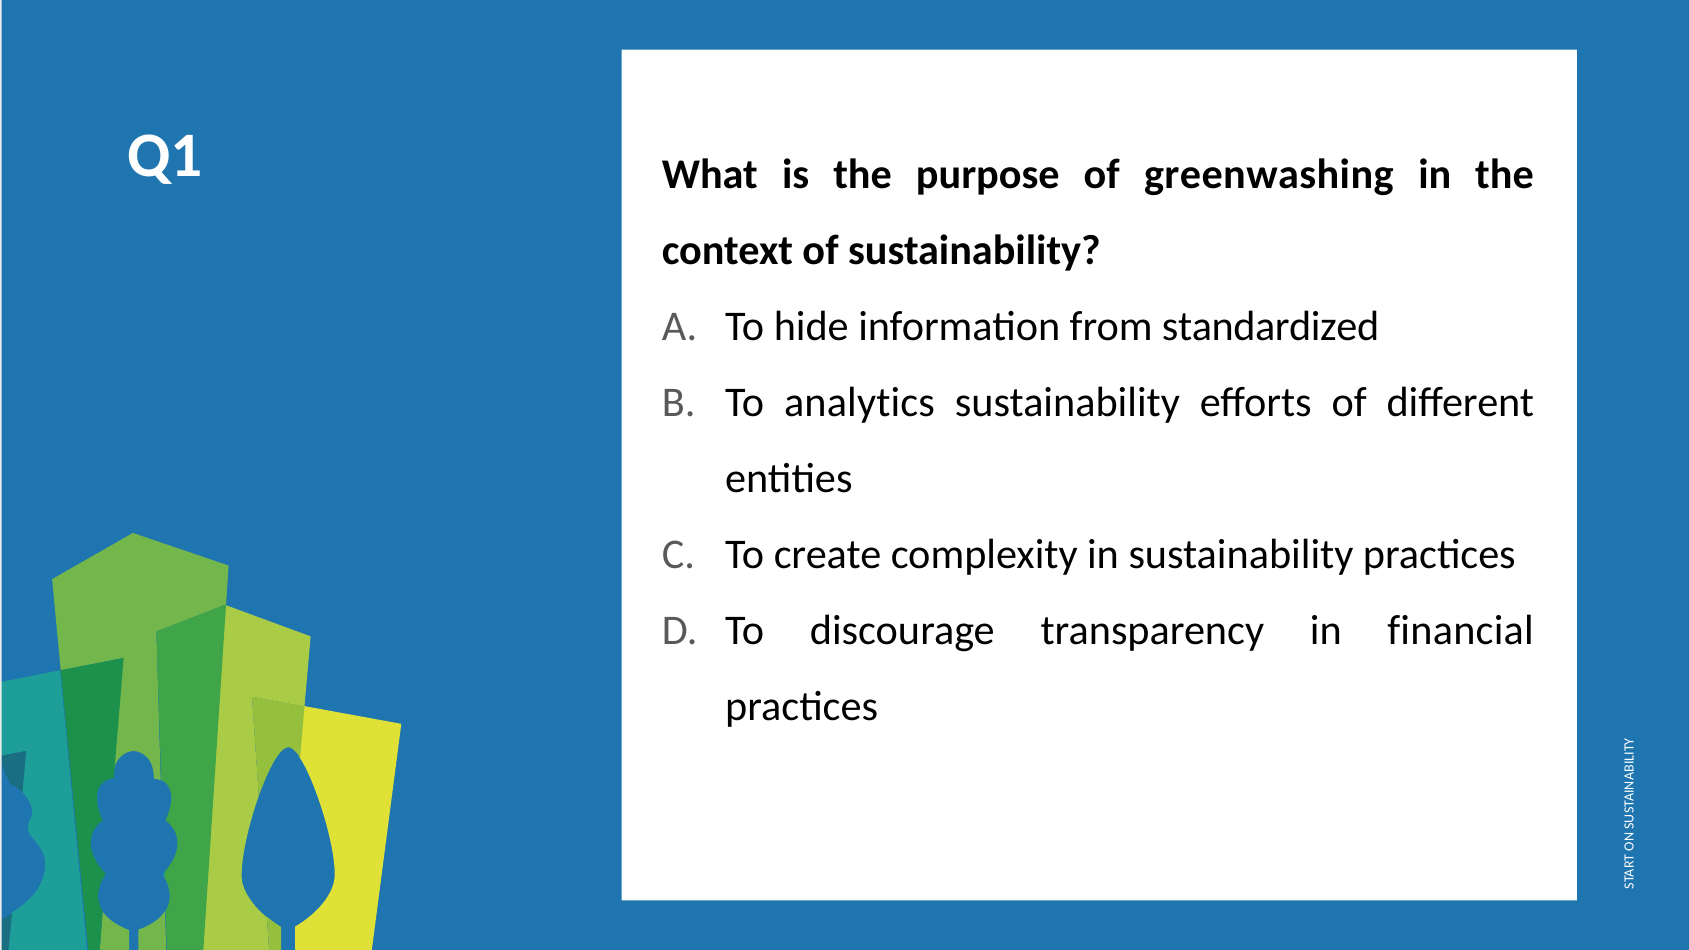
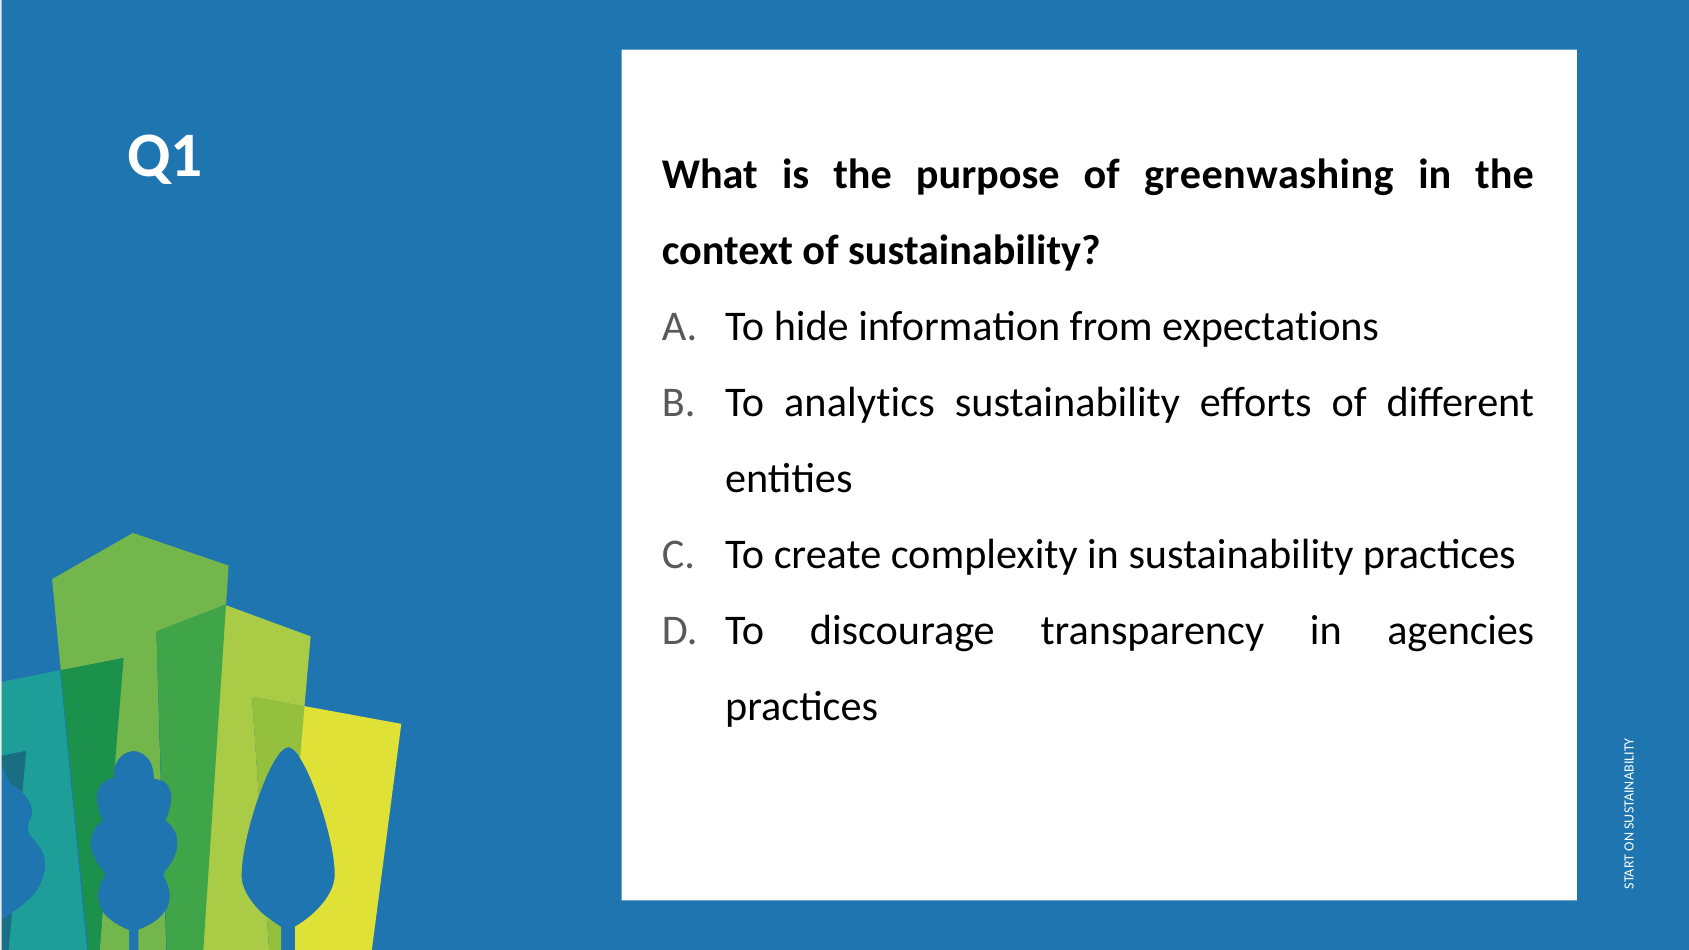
standardized: standardized -> expectations
financial: financial -> agencies
